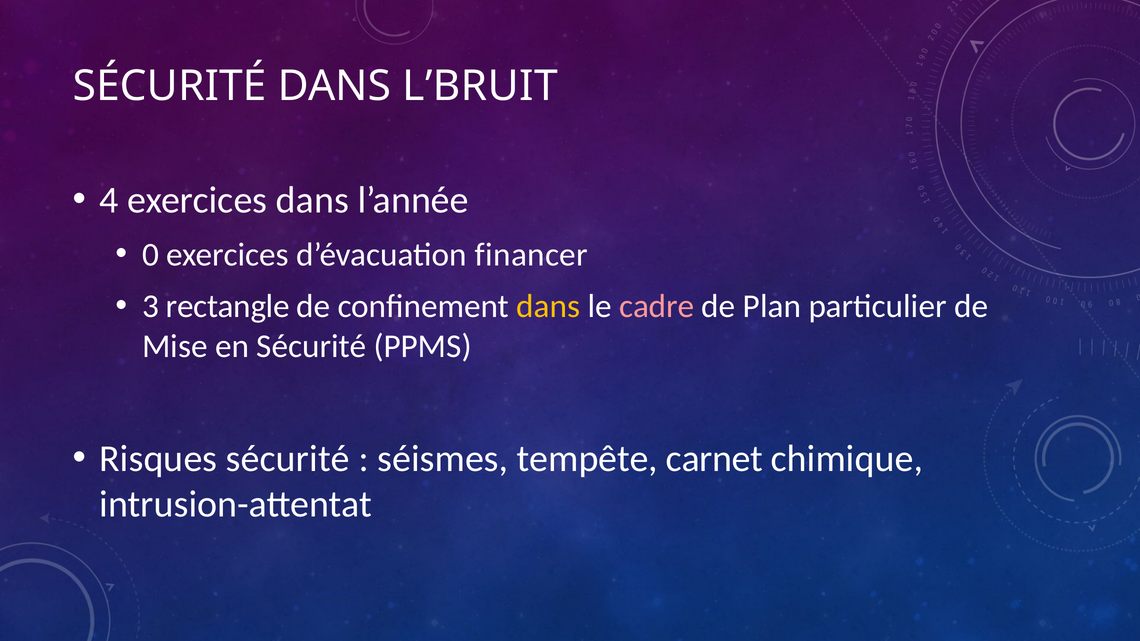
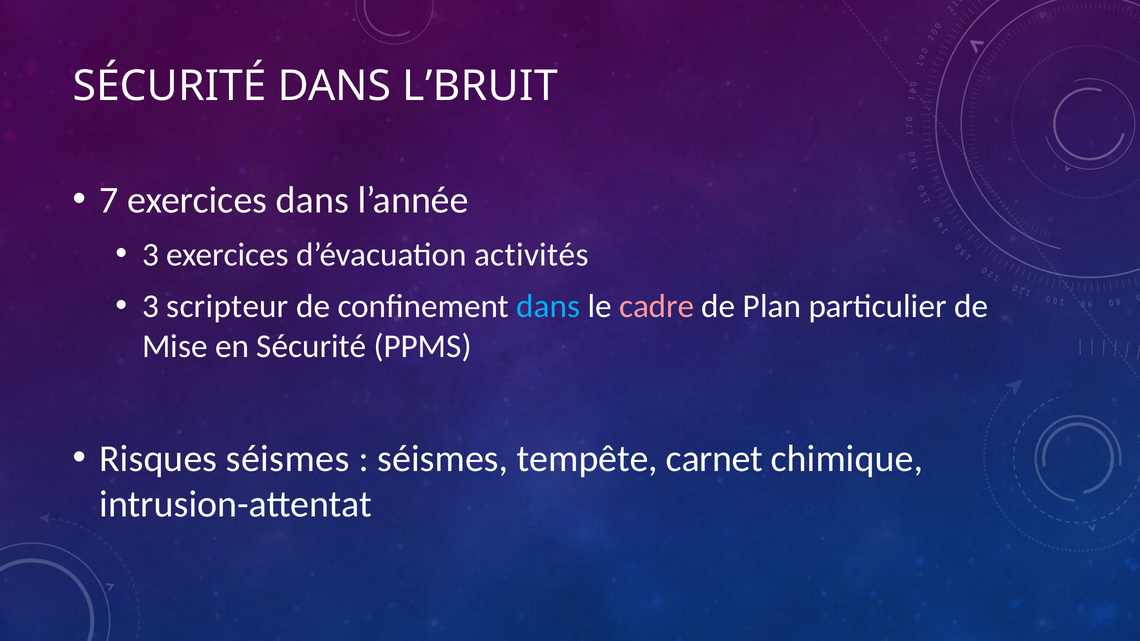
4: 4 -> 7
0 at (151, 255): 0 -> 3
financer: financer -> activités
rectangle: rectangle -> scripteur
dans at (548, 307) colour: yellow -> light blue
Risques sécurité: sécurité -> séismes
